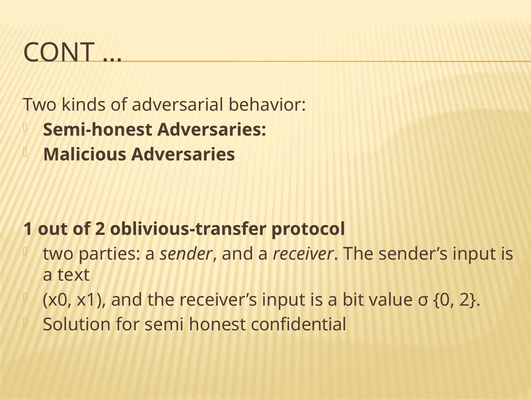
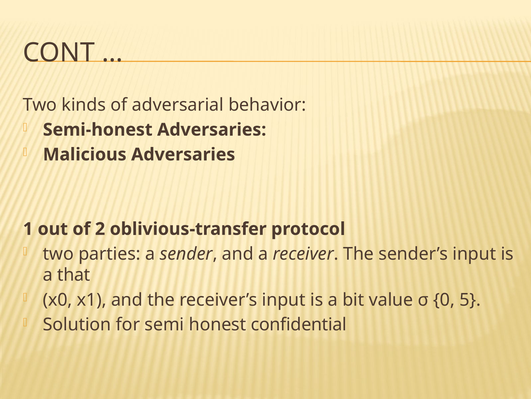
text: text -> that
0 2: 2 -> 5
